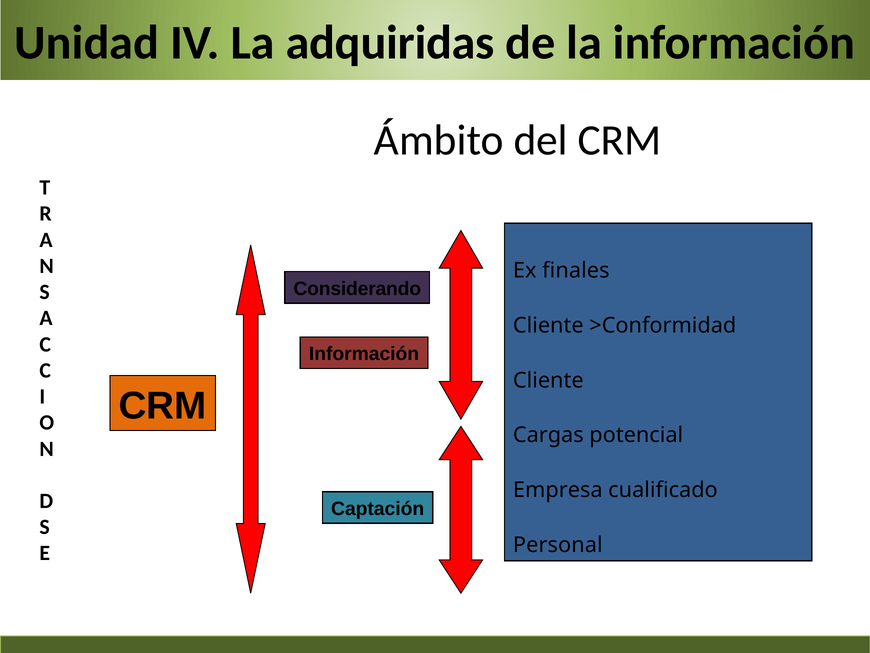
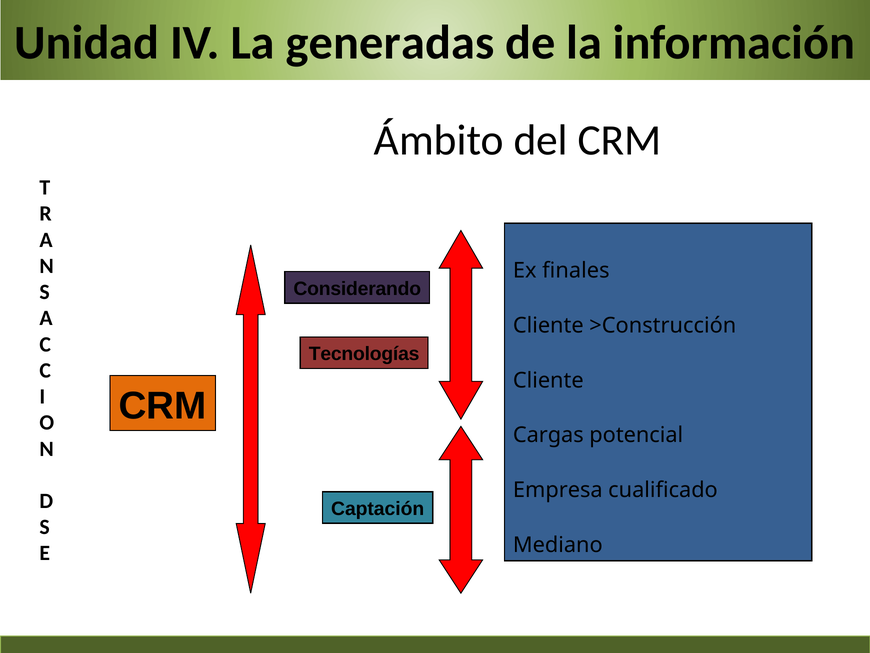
adquiridas: adquiridas -> generadas
>Conformidad: >Conformidad -> >Construcción
Información at (364, 354): Información -> Tecnologías
Personal: Personal -> Mediano
